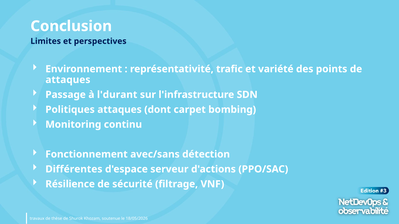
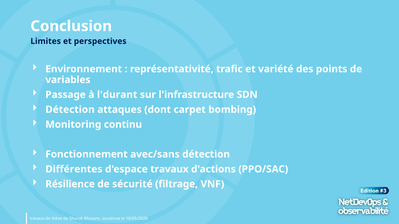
attaques at (68, 80): attaques -> variables
Politiques at (70, 110): Politiques -> Détection
d'espace serveur: serveur -> travaux
